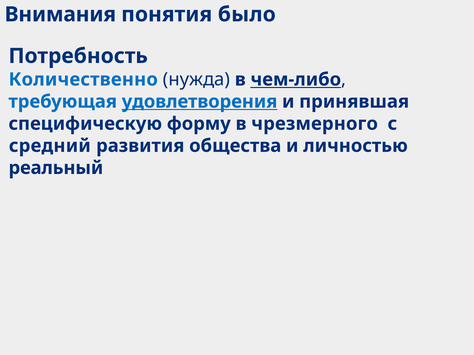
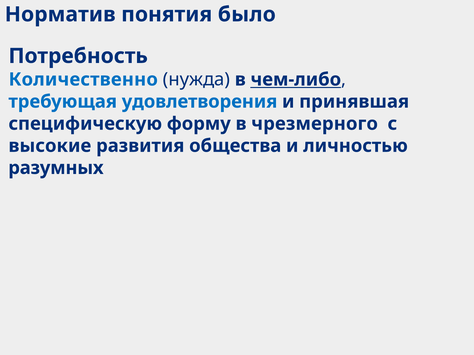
Внимания: Внимания -> Норматив
удовлетворения underline: present -> none
средний: средний -> высокие
реальный: реальный -> разумных
